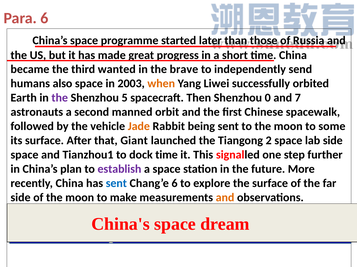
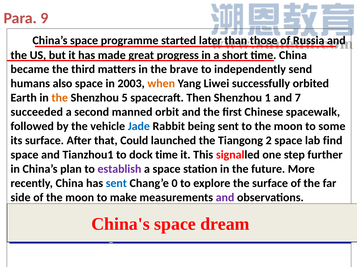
Para 6: 6 -> 9
wanted: wanted -> matters
the at (60, 98) colour: purple -> orange
0: 0 -> 1
astronauts: astronauts -> succeeded
Jade colour: orange -> blue
Giant: Giant -> Could
lab side: side -> find
Chang’e 6: 6 -> 0
and at (225, 198) colour: orange -> purple
